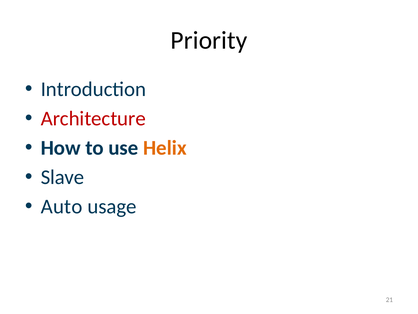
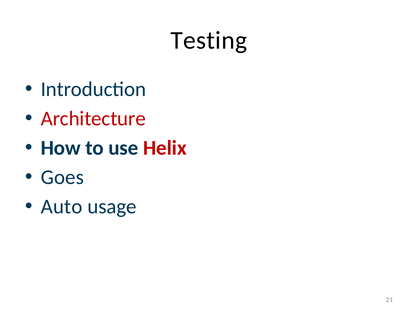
Priority: Priority -> Testing
Helix colour: orange -> red
Slave: Slave -> Goes
